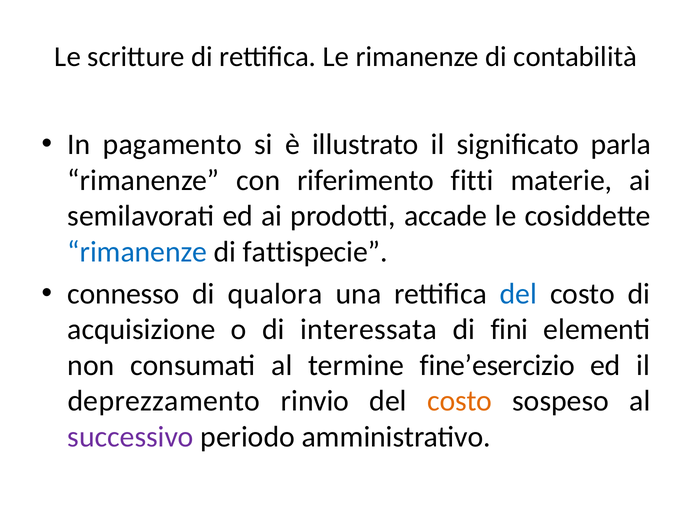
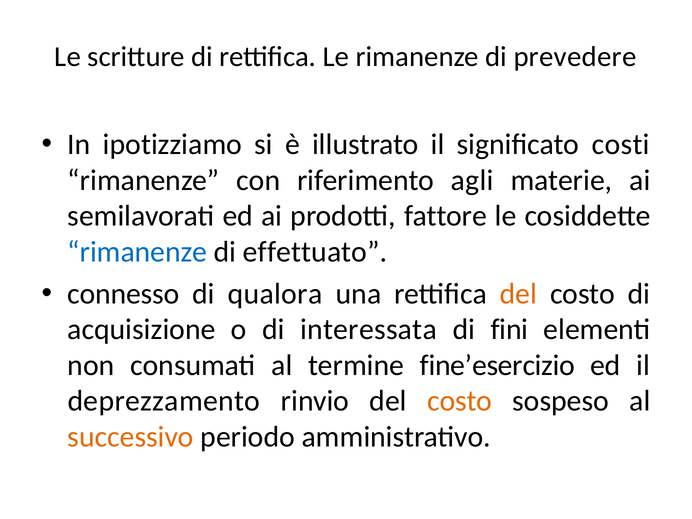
contabilità: contabilità -> prevedere
pagamento: pagamento -> ipotizziamo
parla: parla -> costi
fitti: fitti -> agli
accade: accade -> fattore
fattispecie: fattispecie -> effettuato
del at (518, 294) colour: blue -> orange
successivo colour: purple -> orange
